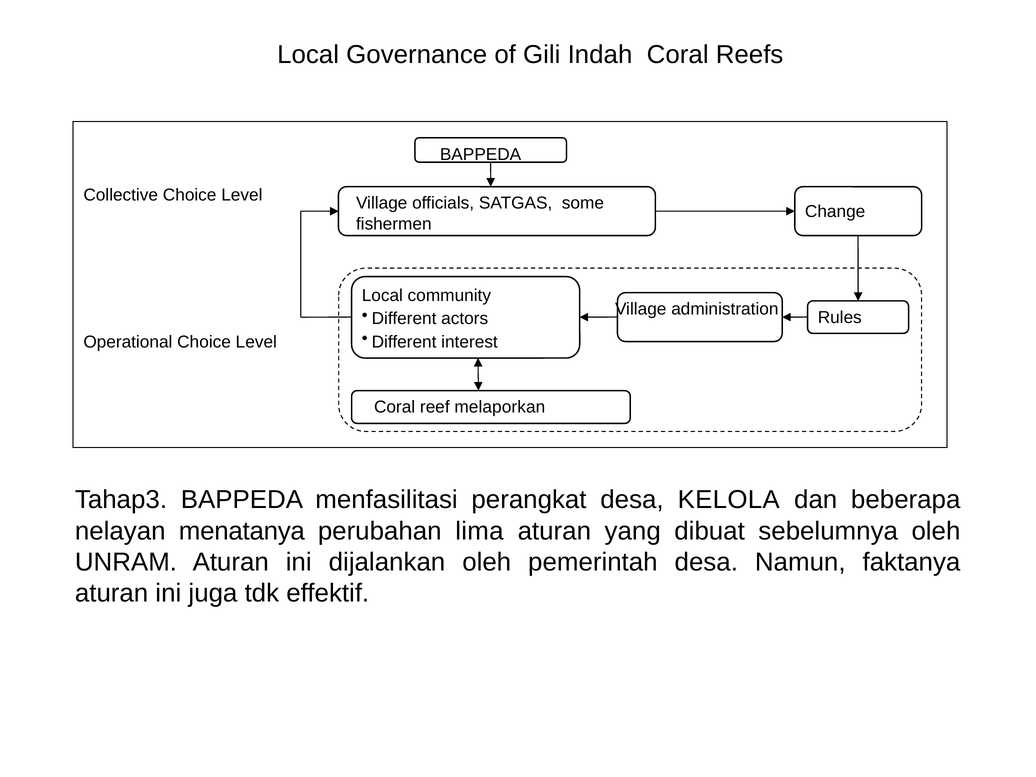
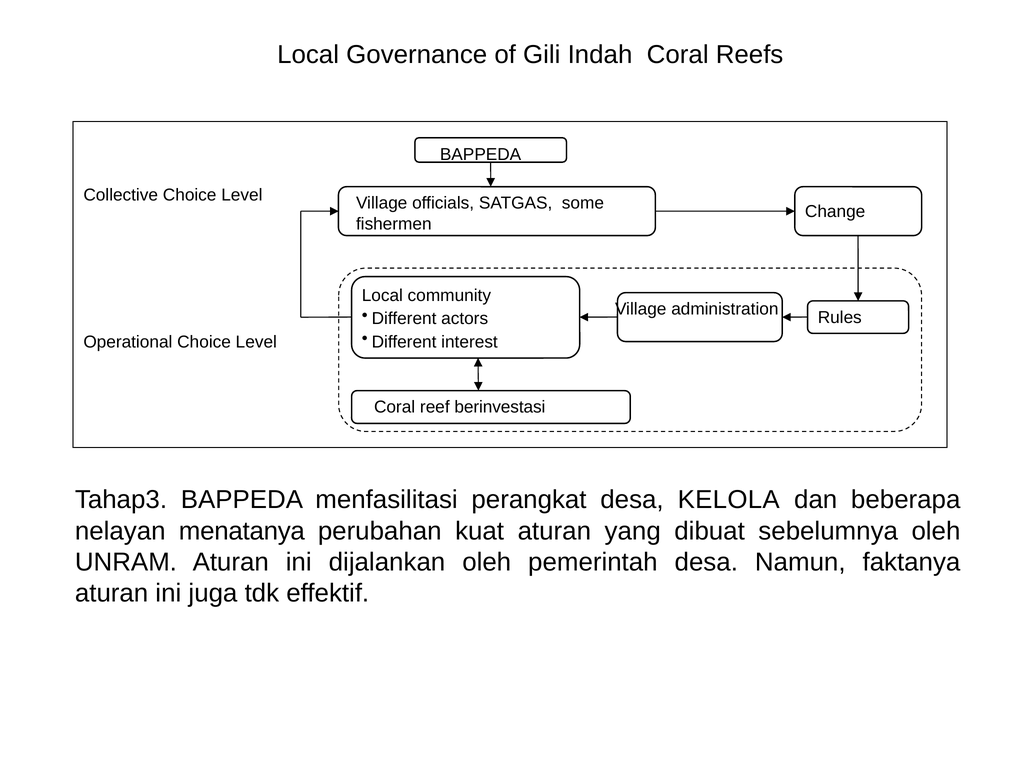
melaporkan: melaporkan -> berinvestasi
lima: lima -> kuat
